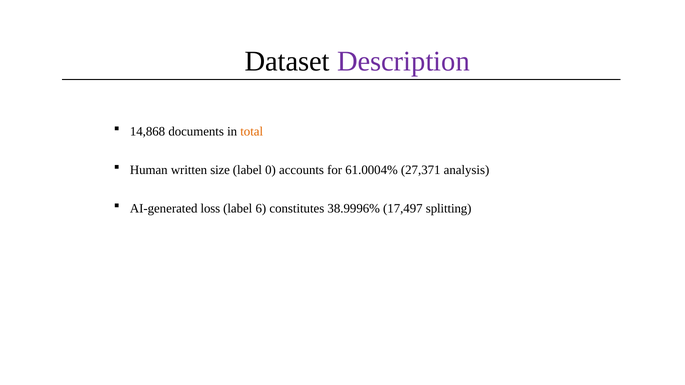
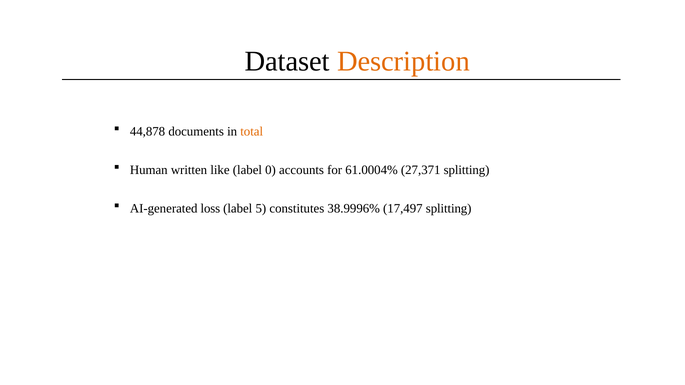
Description colour: purple -> orange
14,868: 14,868 -> 44,878
size: size -> like
27,371 analysis: analysis -> splitting
6: 6 -> 5
